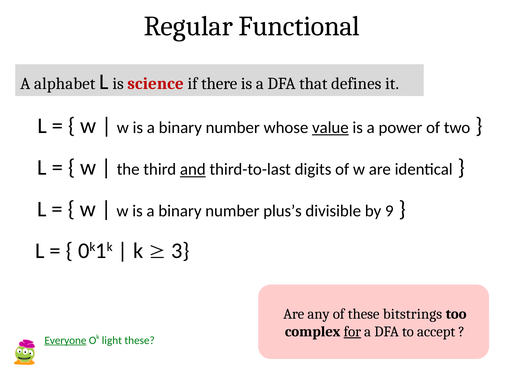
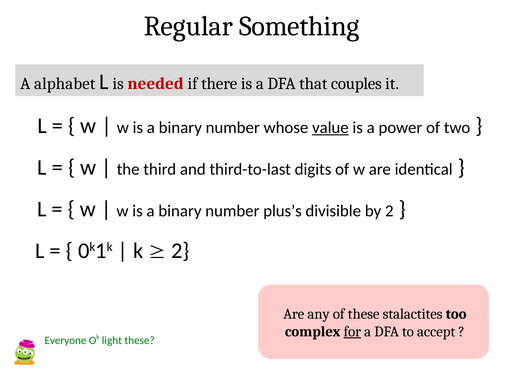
Functional: Functional -> Something
science: science -> needed
defines: defines -> couples
and underline: present -> none
by 9: 9 -> 2
3 at (180, 251): 3 -> 2
bitstrings: bitstrings -> stalactites
Everyone underline: present -> none
